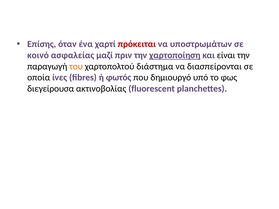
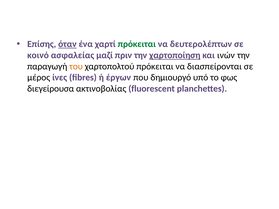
όταν underline: none -> present
πρόκειται at (137, 44) colour: red -> green
υποστρωμάτων: υποστρωμάτων -> δευτερολέπτων
είναι: είναι -> ινών
χαρτοπολτού διάστημα: διάστημα -> πρόκειται
οποία: οποία -> μέρος
φωτός: φωτός -> έργων
